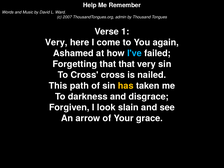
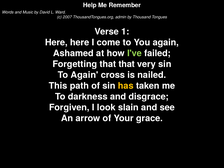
Very at (56, 42): Very -> Here
I've colour: light blue -> light green
To Cross: Cross -> Again
